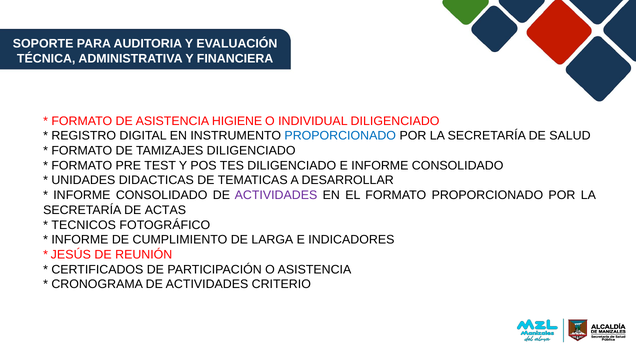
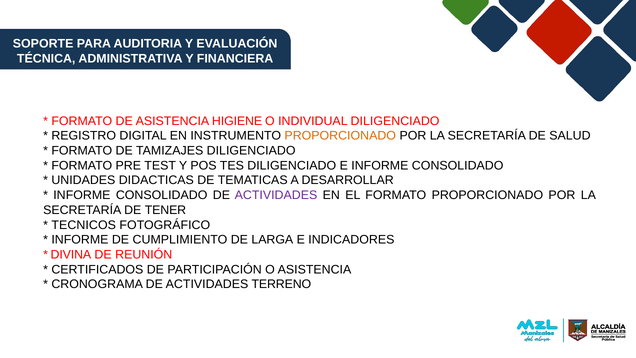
PROPORCIONADO at (340, 136) colour: blue -> orange
ACTAS: ACTAS -> TENER
JESÚS: JESÚS -> DIVINA
CRITERIO: CRITERIO -> TERRENO
